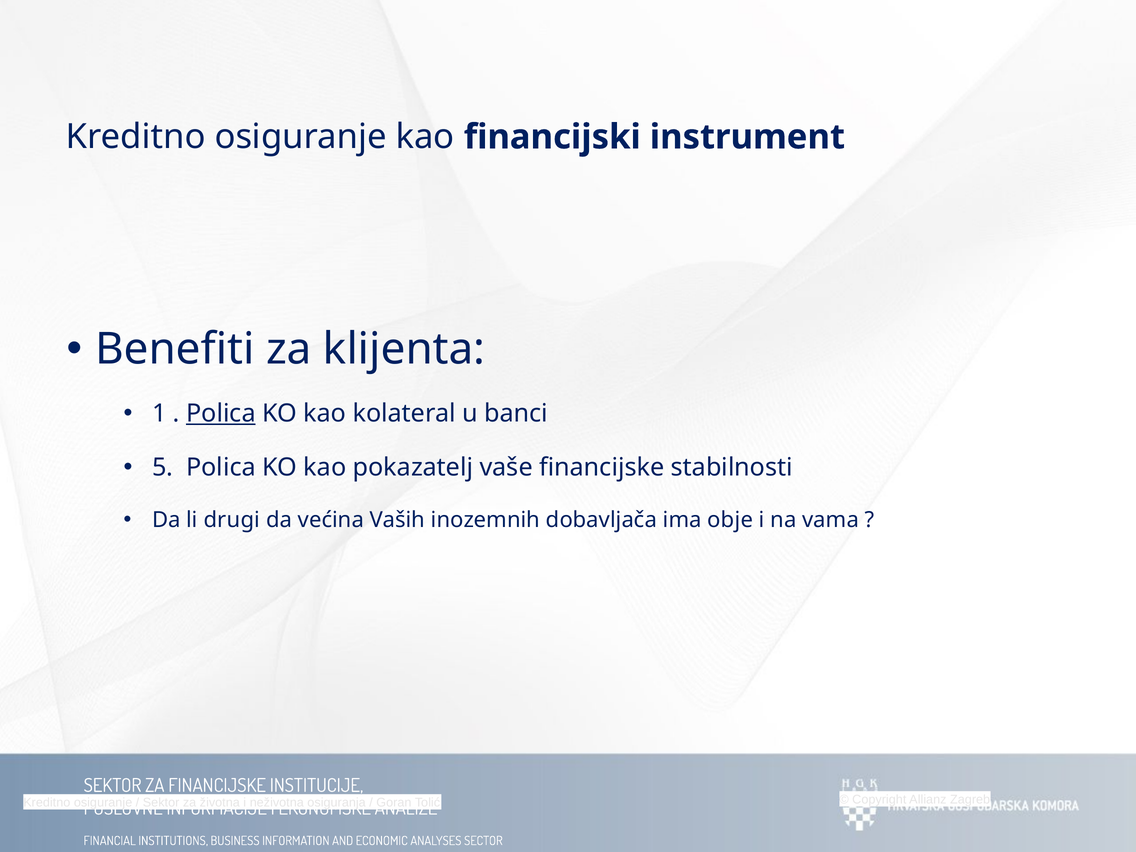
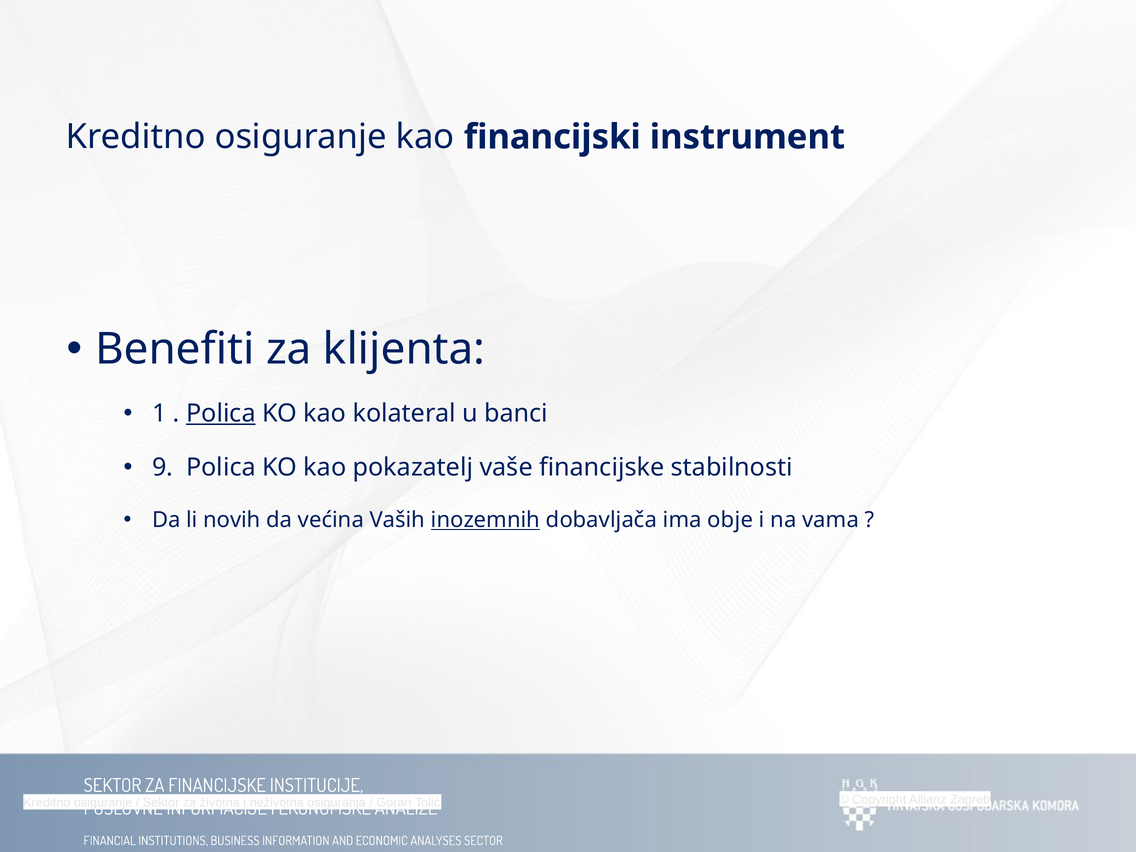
5: 5 -> 9
drugi: drugi -> novih
inozemnih underline: none -> present
